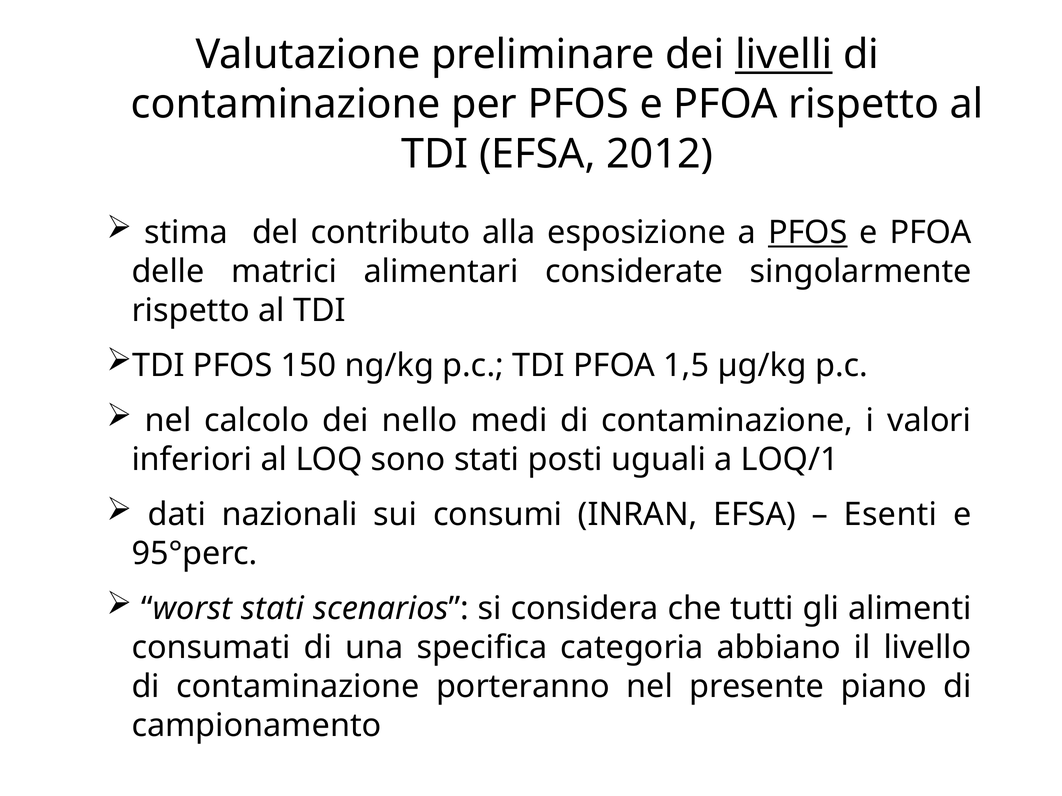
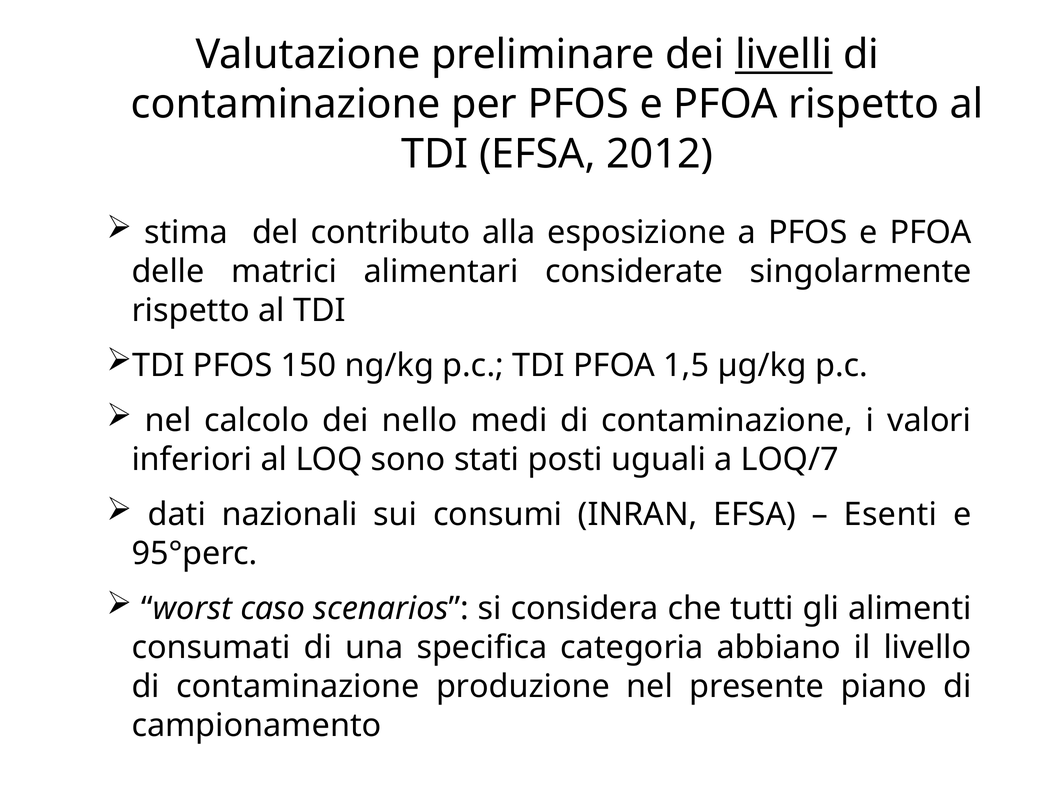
PFOS at (808, 233) underline: present -> none
LOQ/1: LOQ/1 -> LOQ/7
worst stati: stati -> caso
porteranno: porteranno -> produzione
